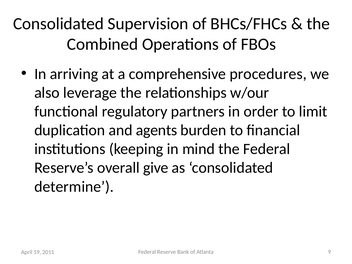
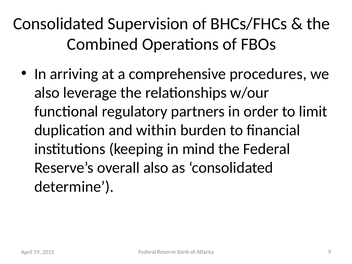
agents: agents -> within
overall give: give -> also
